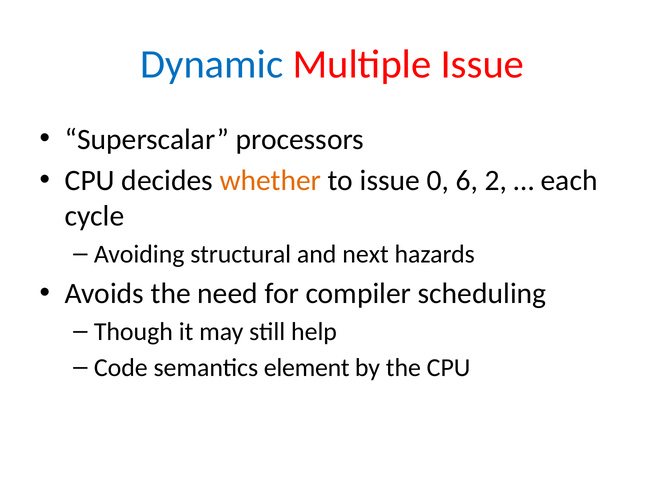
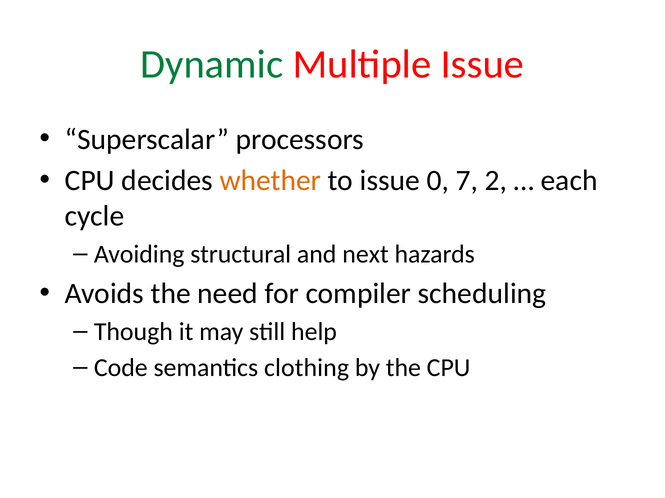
Dynamic colour: blue -> green
6: 6 -> 7
element: element -> clothing
